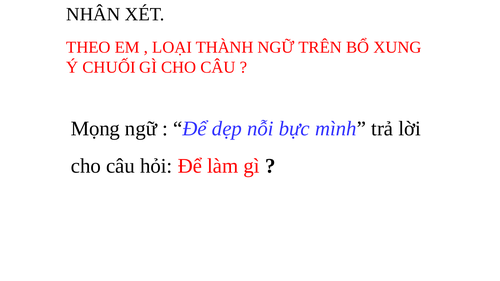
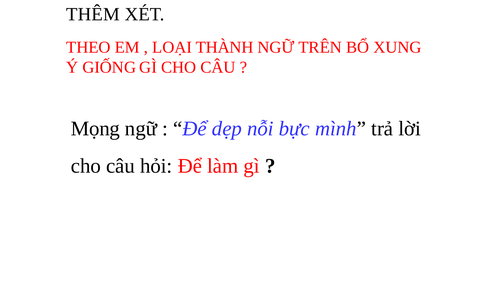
NHÂN: NHÂN -> THÊM
CHUỐI: CHUỐI -> GIỐNG
